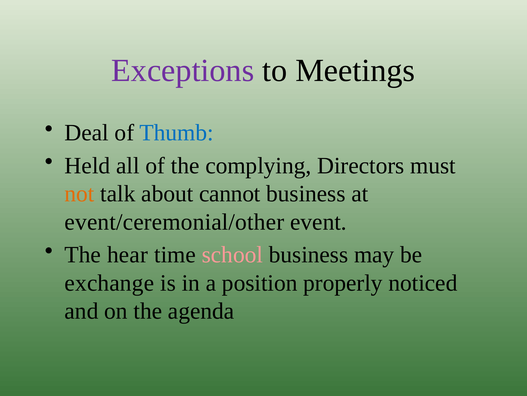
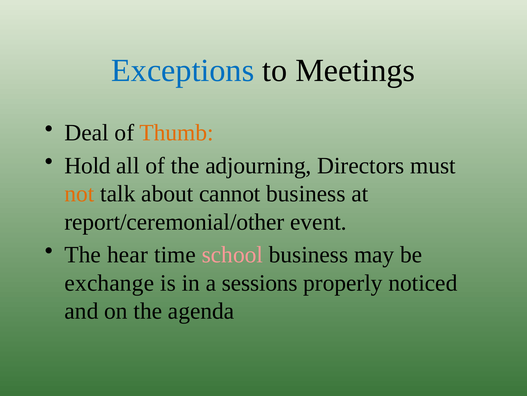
Exceptions colour: purple -> blue
Thumb colour: blue -> orange
Held: Held -> Hold
complying: complying -> adjourning
event/ceremonial/other: event/ceremonial/other -> report/ceremonial/other
position: position -> sessions
